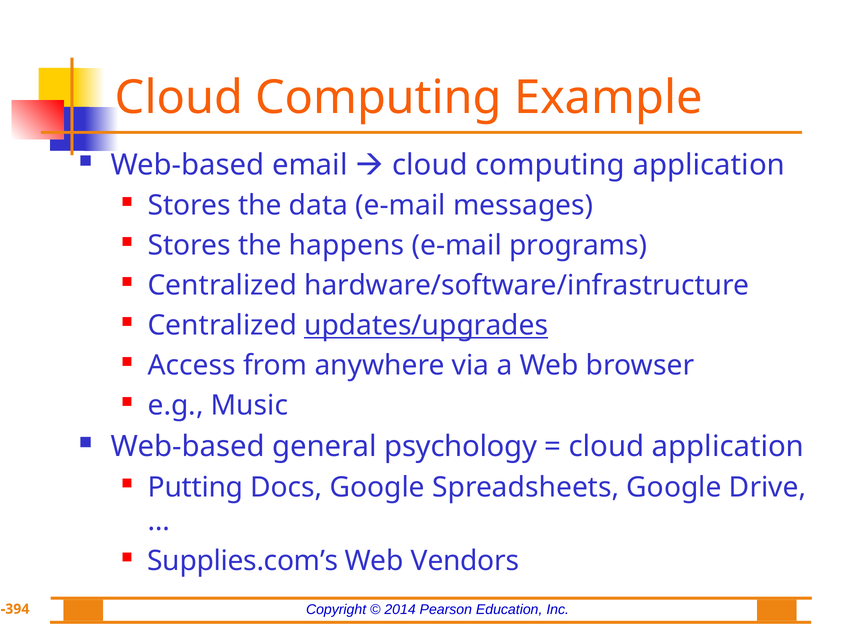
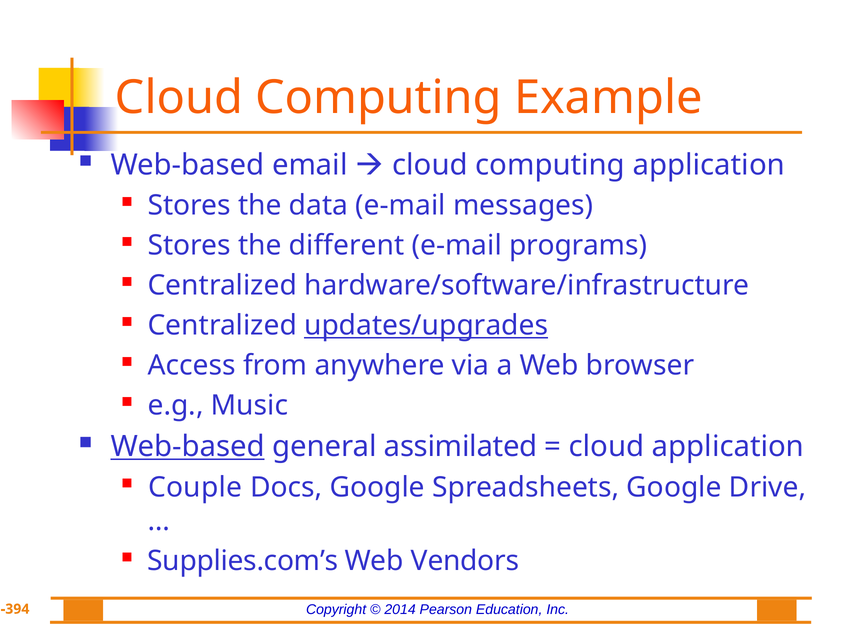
happens: happens -> different
Web-based at (188, 446) underline: none -> present
psychology: psychology -> assimilated
Putting: Putting -> Couple
